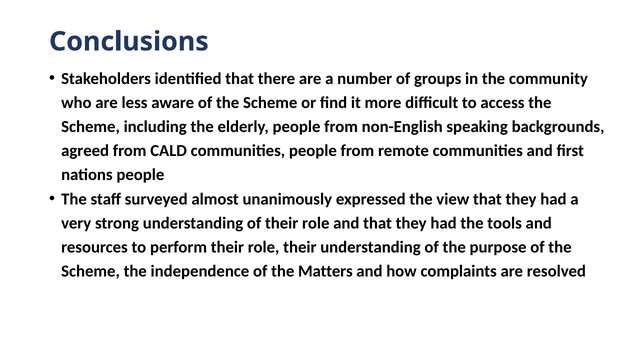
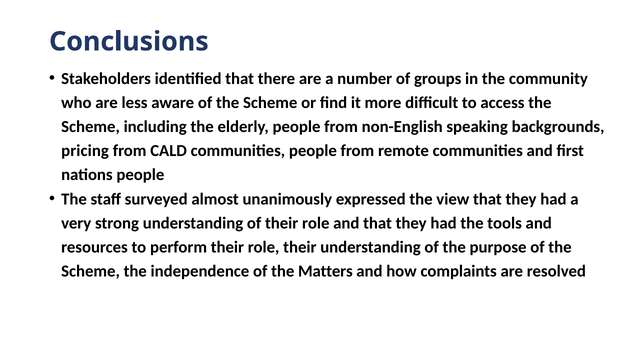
agreed: agreed -> pricing
